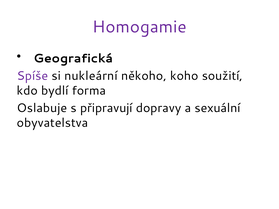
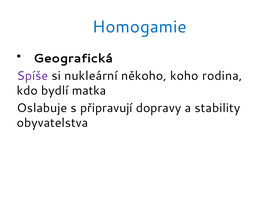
Homogamie colour: purple -> blue
soužití: soužití -> rodina
forma: forma -> matka
sexuální: sexuální -> stability
